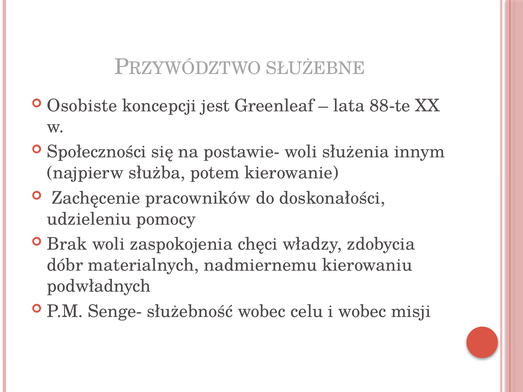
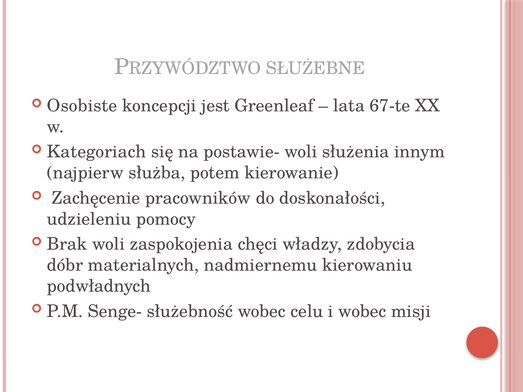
88-te: 88-te -> 67-te
Społeczności: Społeczności -> Kategoriach
